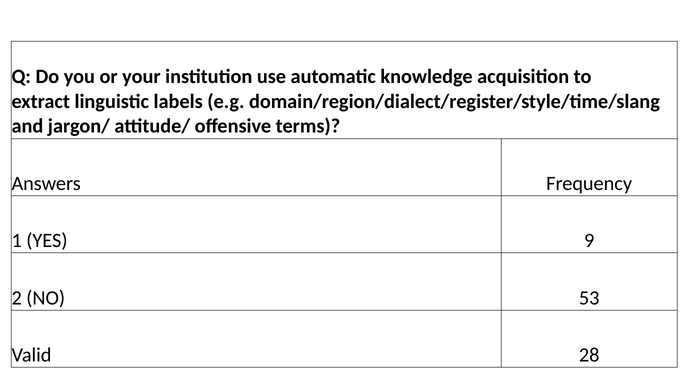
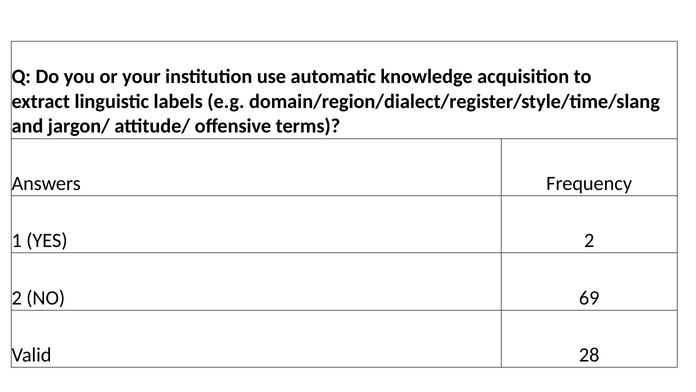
YES 9: 9 -> 2
53: 53 -> 69
